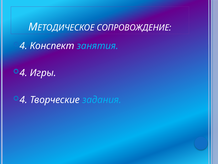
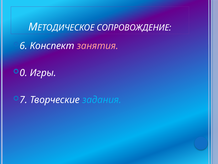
4 at (23, 46): 4 -> 6
занятия colour: light blue -> pink
4 at (23, 73): 4 -> 0
4 at (23, 100): 4 -> 7
